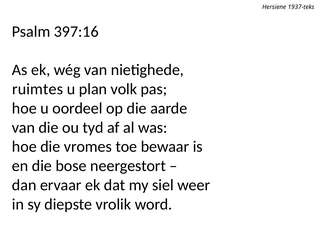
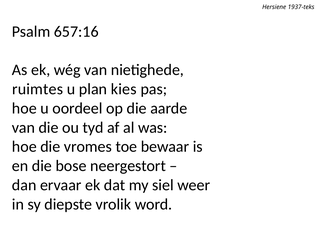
397:16: 397:16 -> 657:16
volk: volk -> kies
